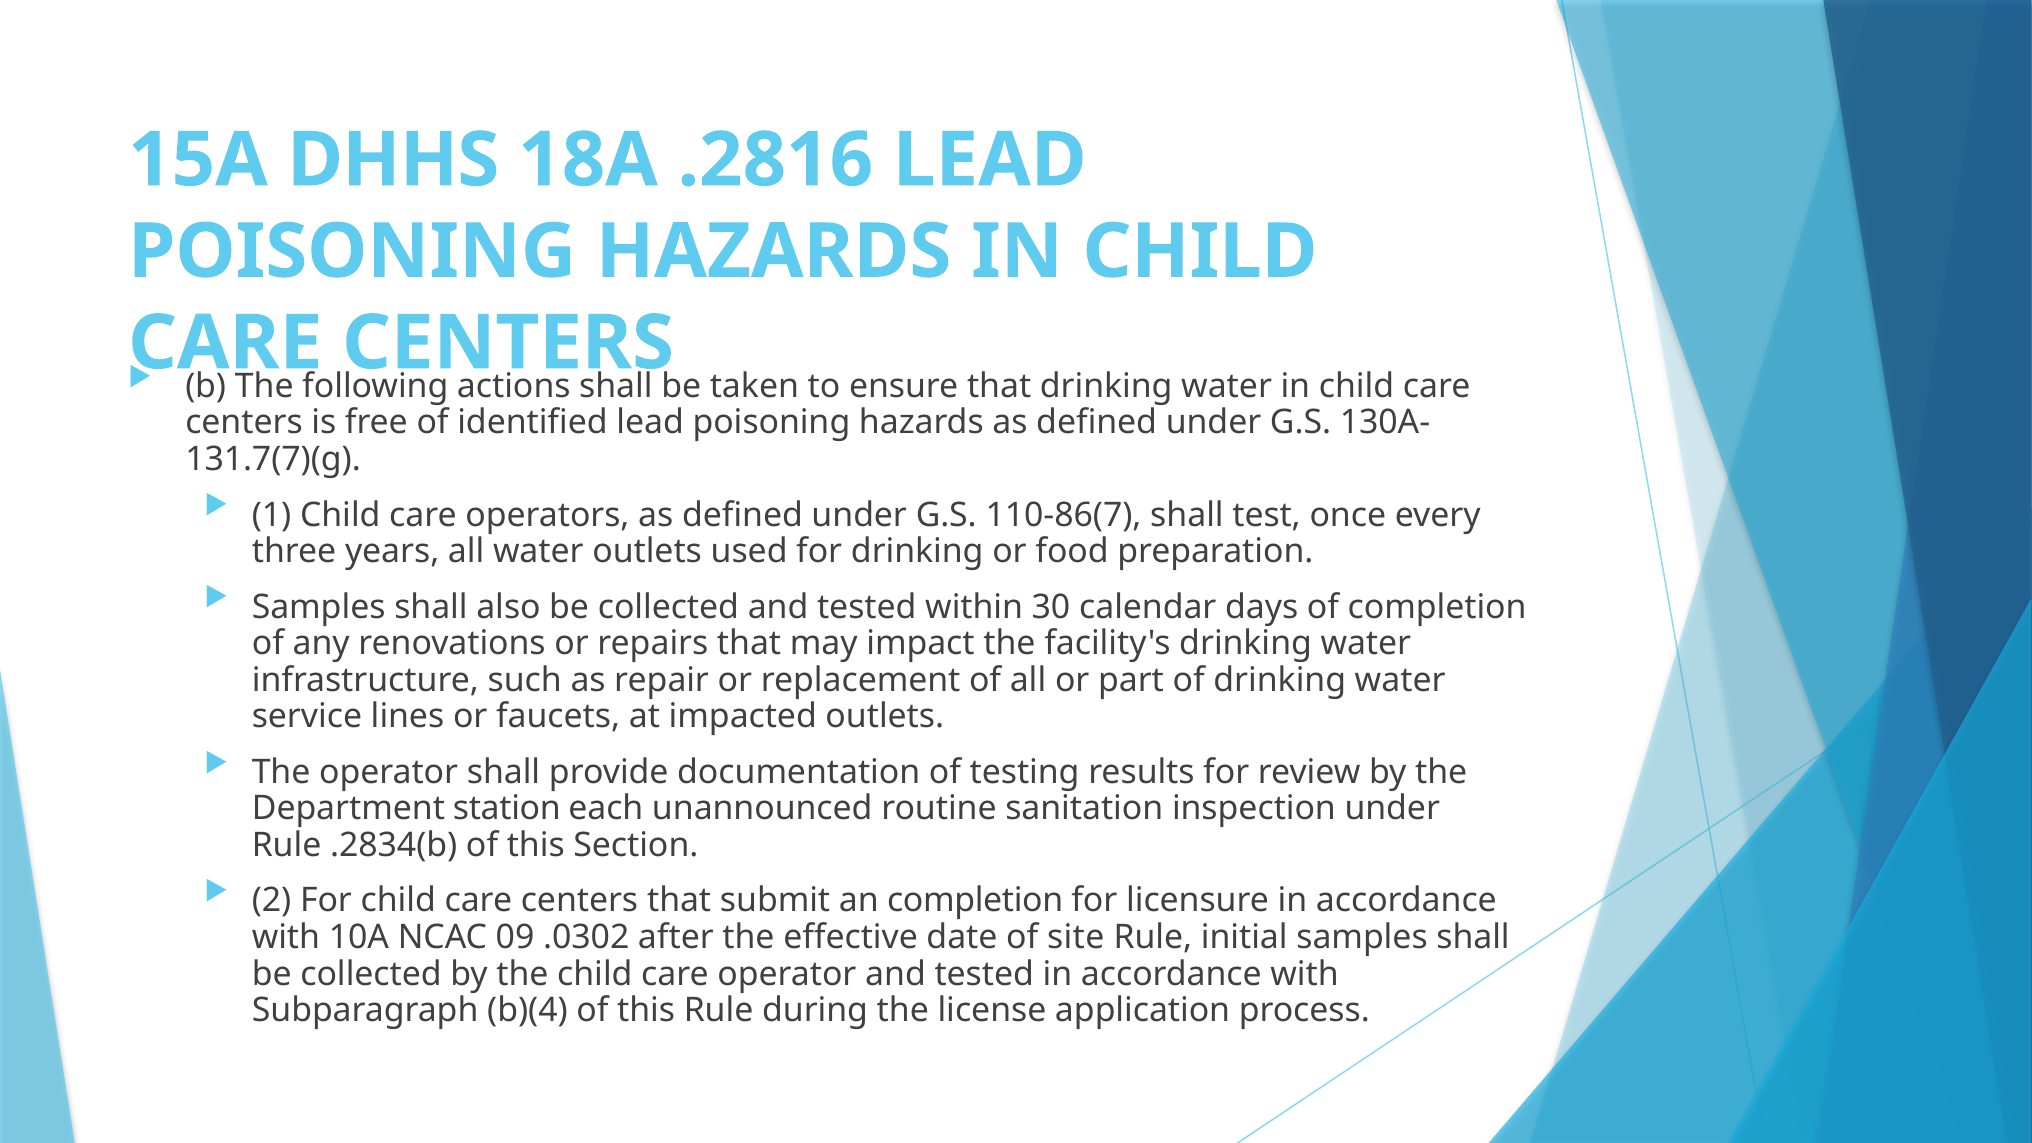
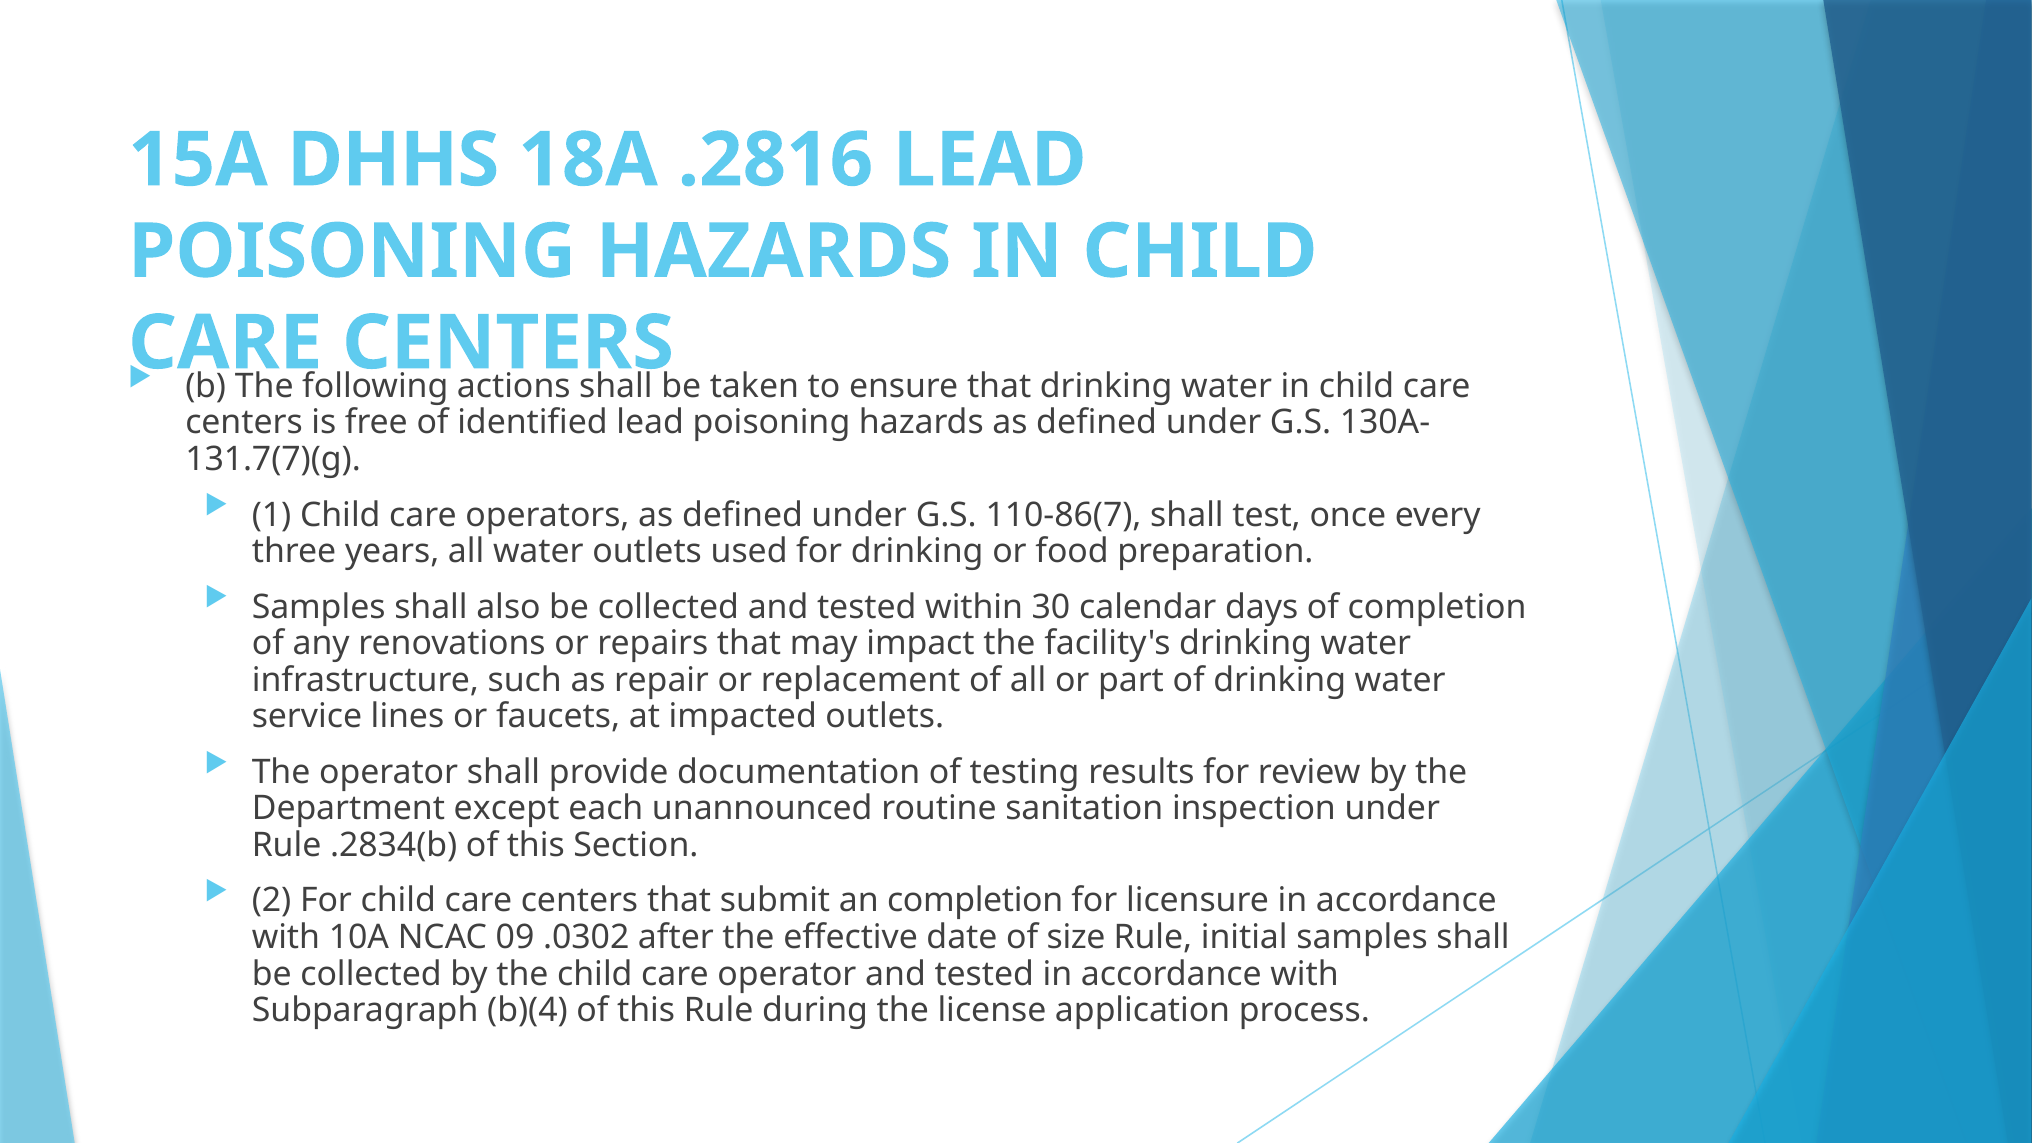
station: station -> except
site: site -> size
